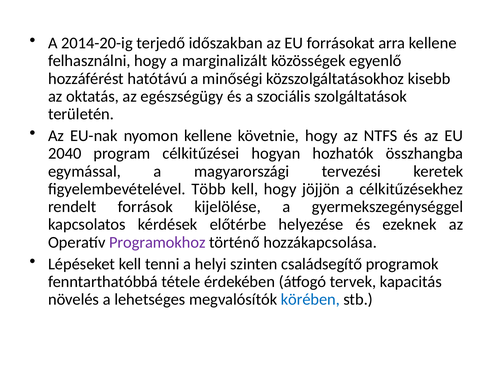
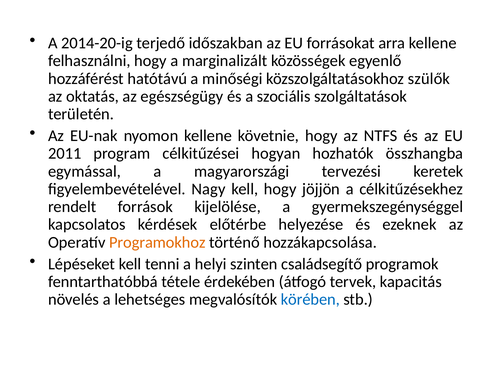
kisebb: kisebb -> szülők
2040: 2040 -> 2011
Több: Több -> Nagy
Programokhoz colour: purple -> orange
